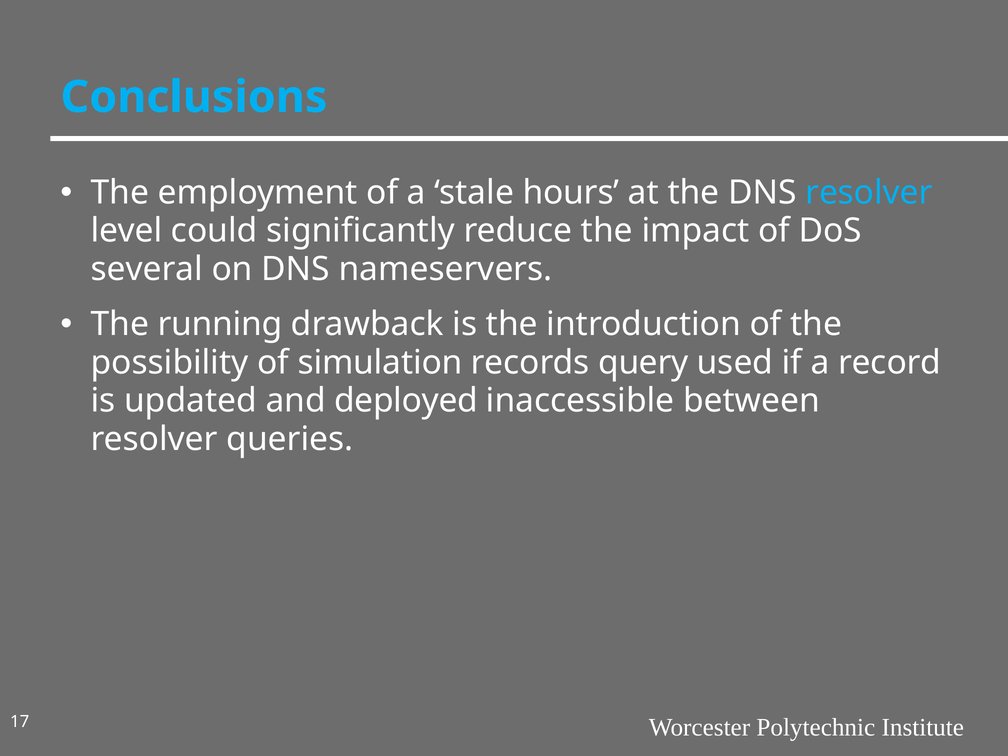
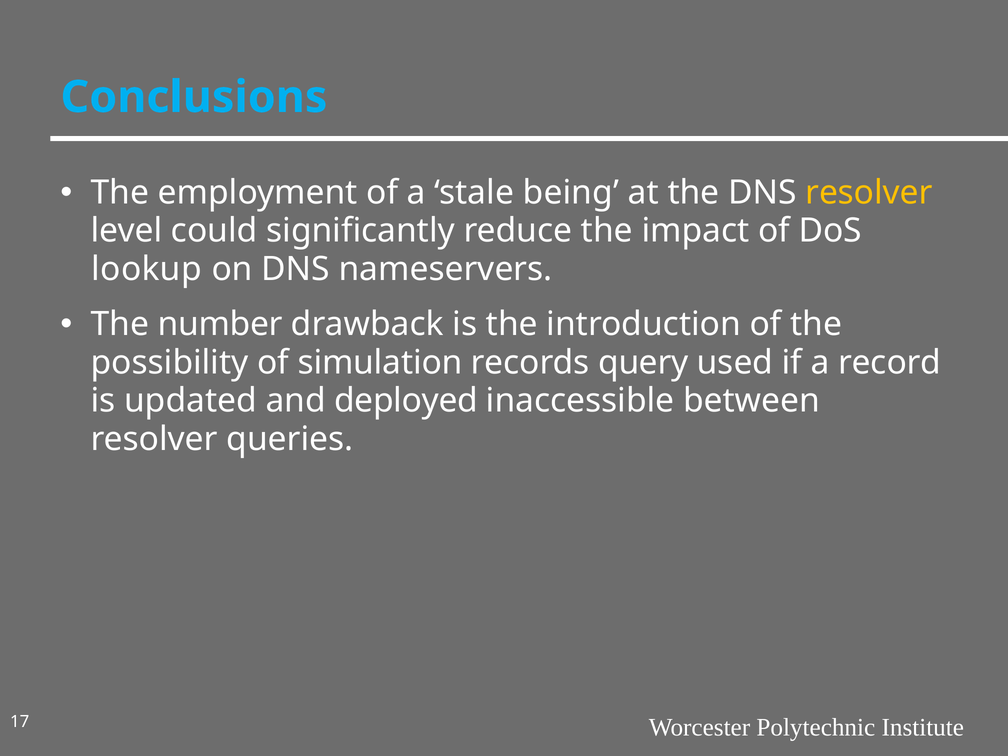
hours: hours -> being
resolver at (869, 193) colour: light blue -> yellow
several: several -> lookup
running: running -> number
